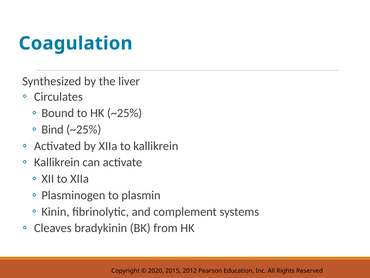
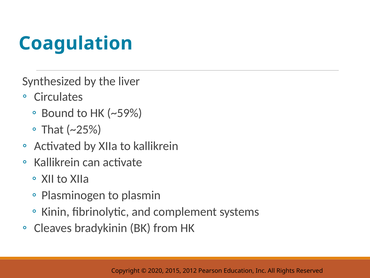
K ~25%: ~25% -> ~59%
Bind: Bind -> That
